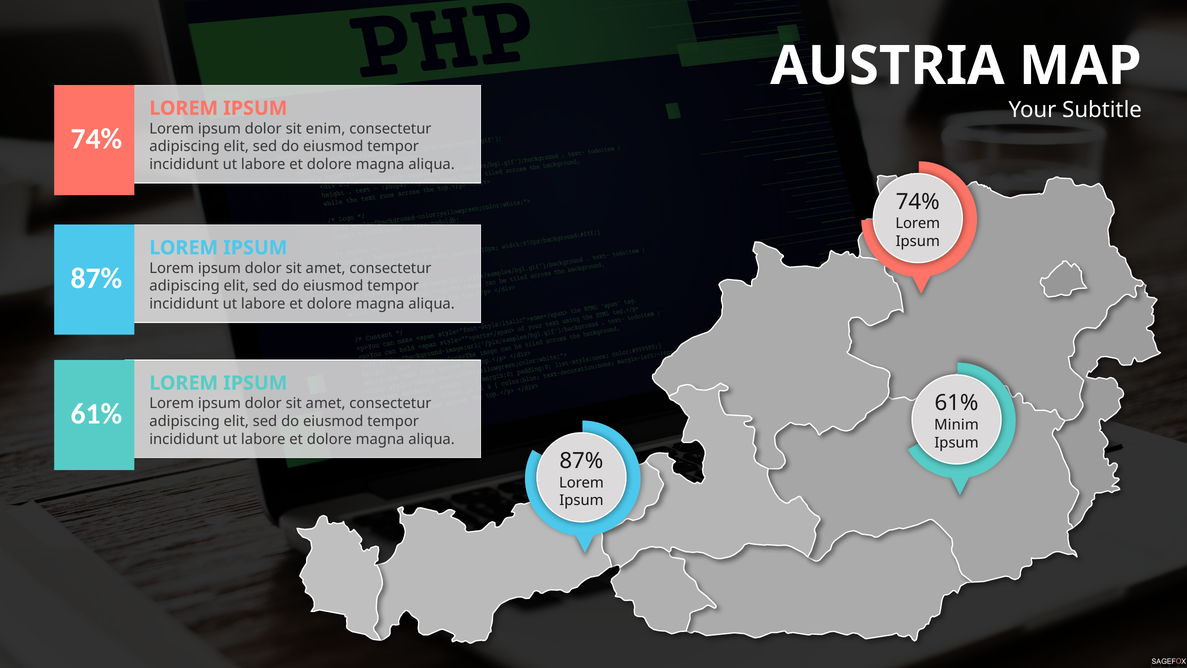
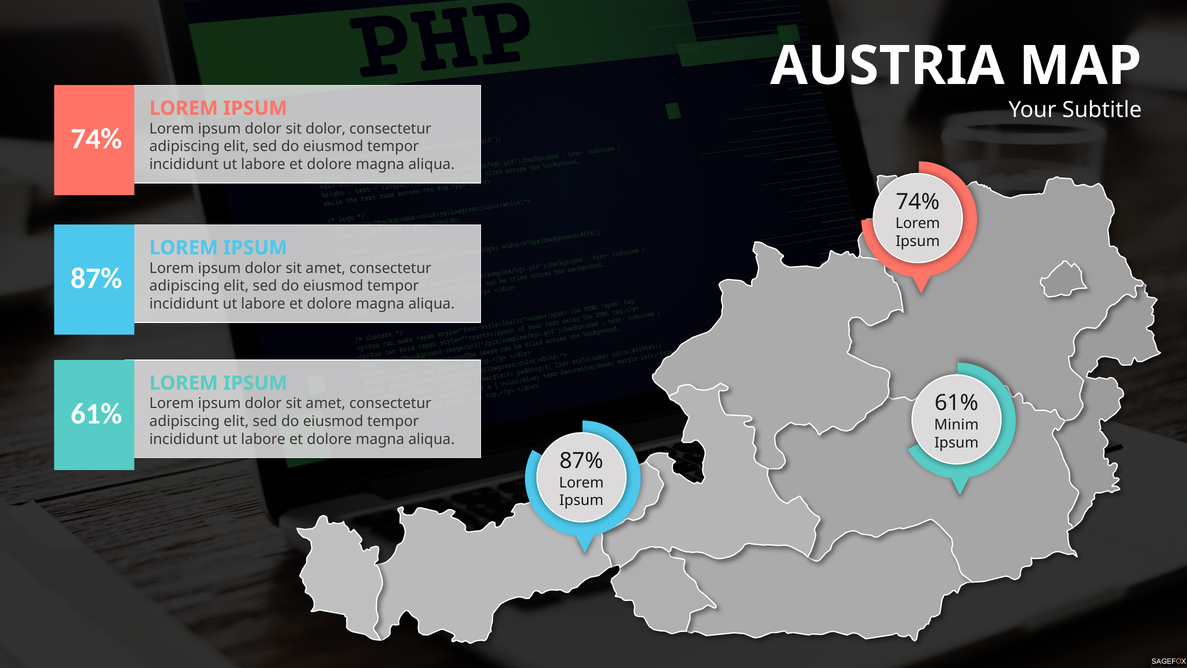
sit enim: enim -> dolor
